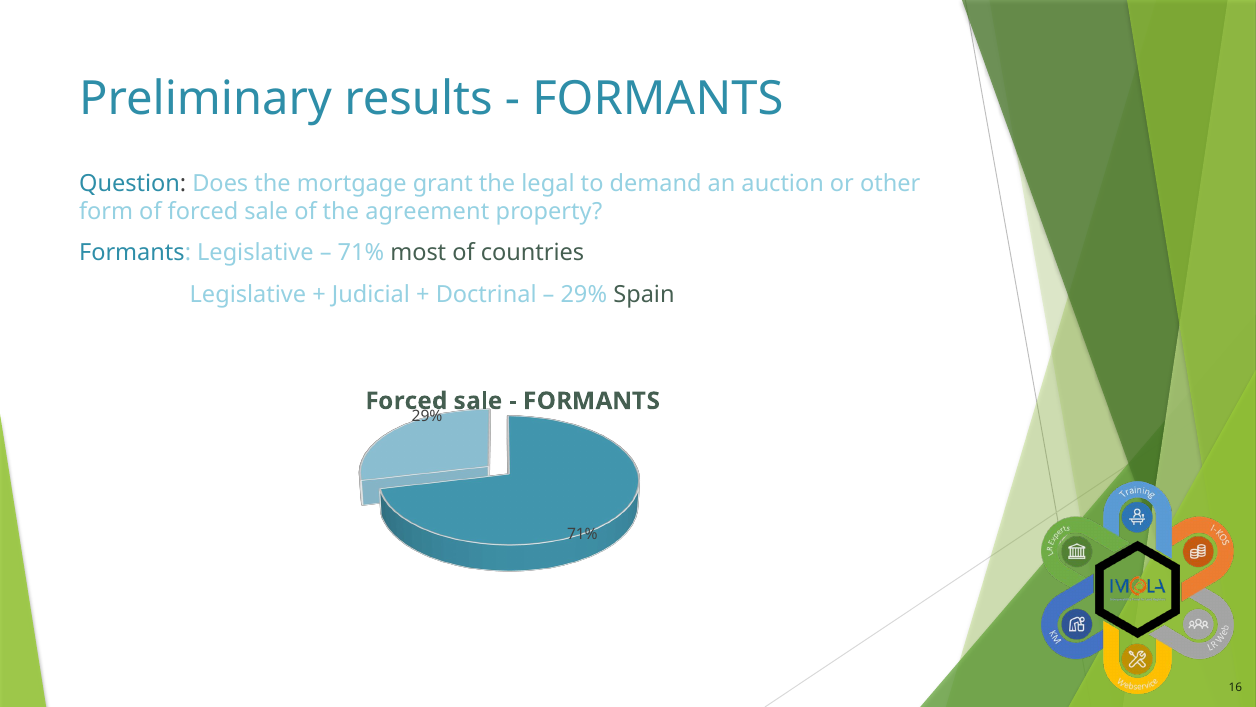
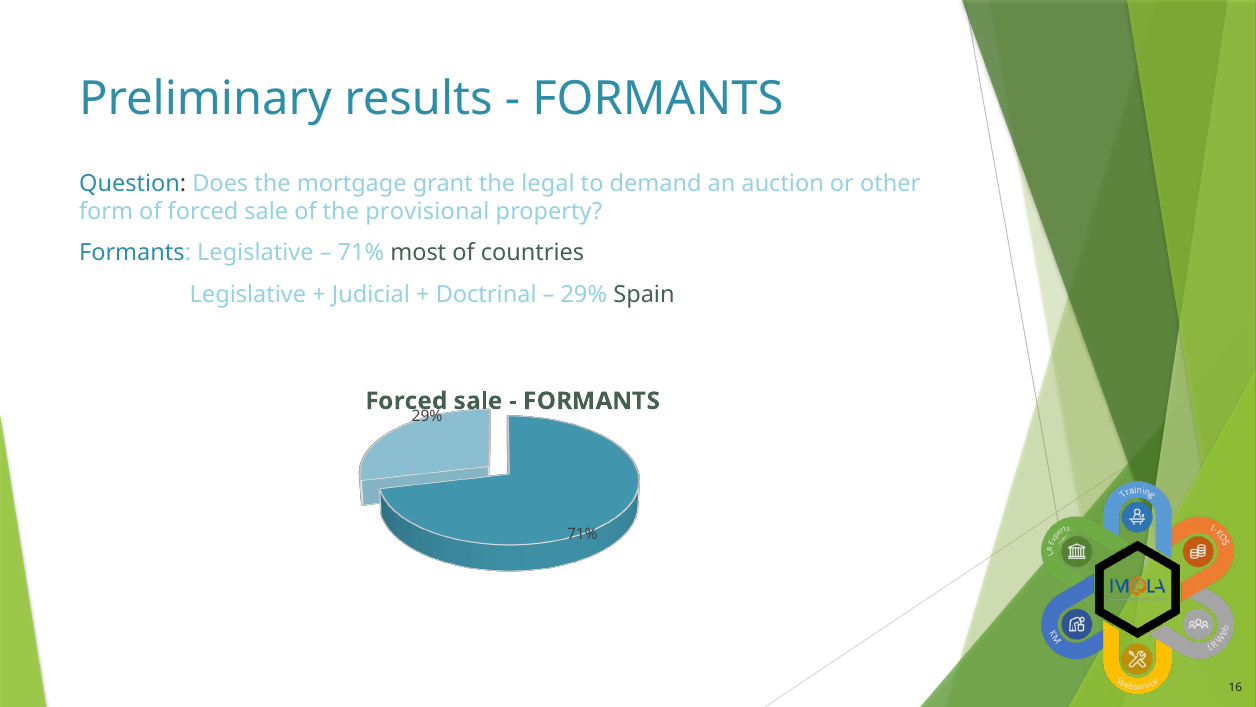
agreement: agreement -> provisional
